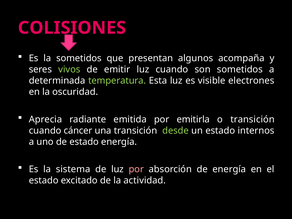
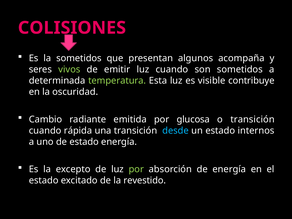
electrones: electrones -> contribuye
Aprecia: Aprecia -> Cambio
emitirla: emitirla -> glucosa
cáncer: cáncer -> rápida
desde colour: light green -> light blue
sistema: sistema -> excepto
por at (136, 169) colour: pink -> light green
actividad: actividad -> revestido
